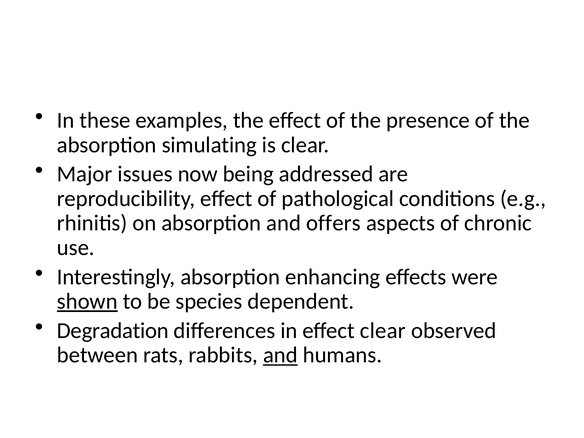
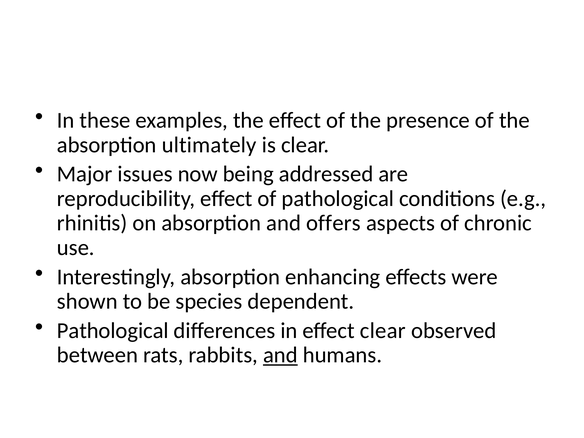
simulating: simulating -> ultimately
shown underline: present -> none
Degradation at (113, 331): Degradation -> Pathological
